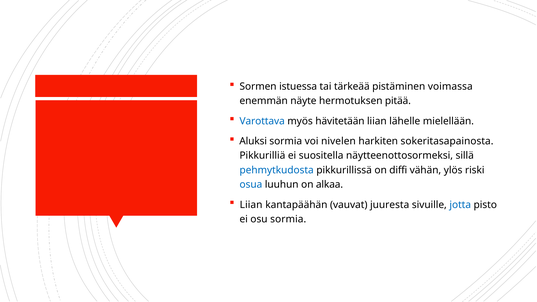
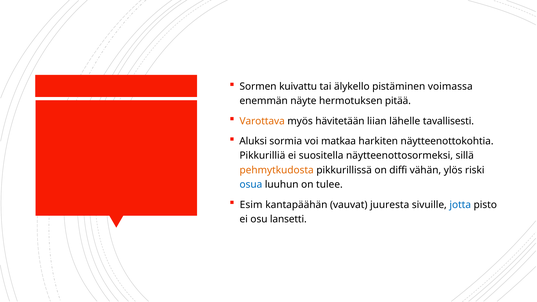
istuessa: istuessa -> kuivattu
tärkeää: tärkeää -> älykello
Varottava colour: blue -> orange
mielellään: mielellään -> tavallisesti
nivelen: nivelen -> matkaa
sokeritasapainosta: sokeritasapainosta -> näytteenottokohtia
pehmytkudosta colour: blue -> orange
alkaa: alkaa -> tulee
Liian at (251, 205): Liian -> Esim
osu sormia: sormia -> lansetti
